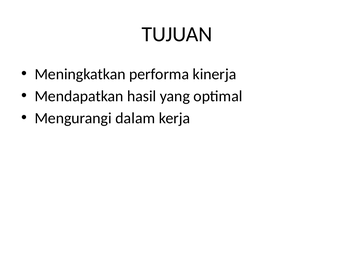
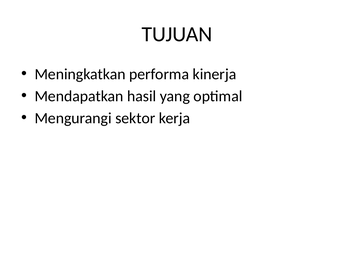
dalam: dalam -> sektor
